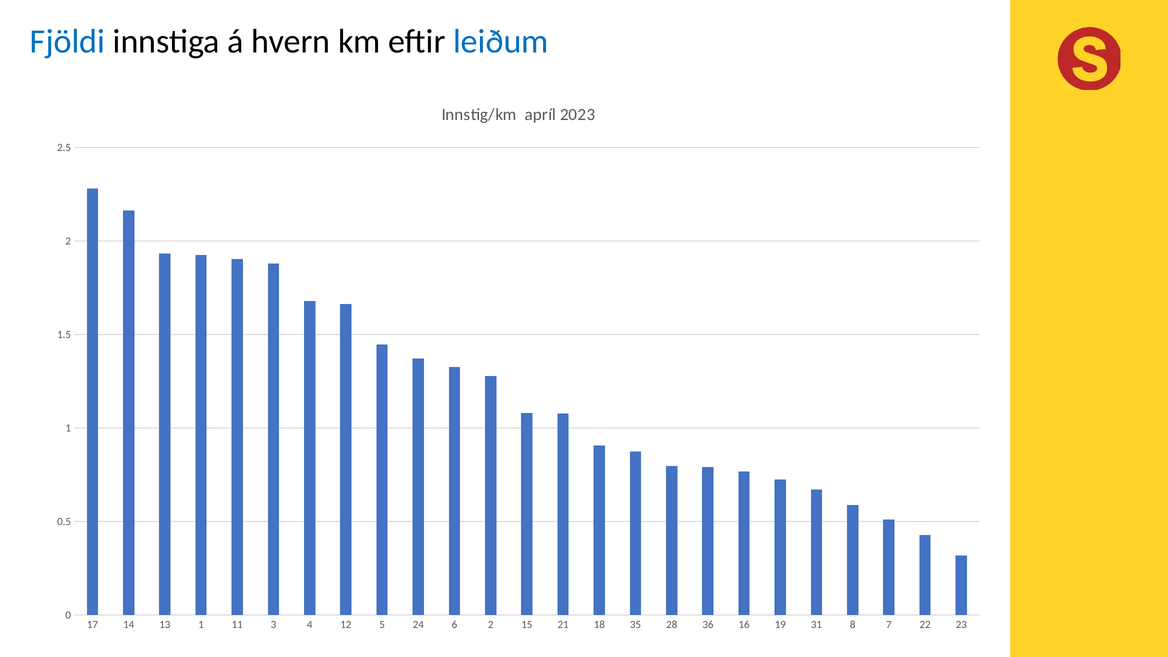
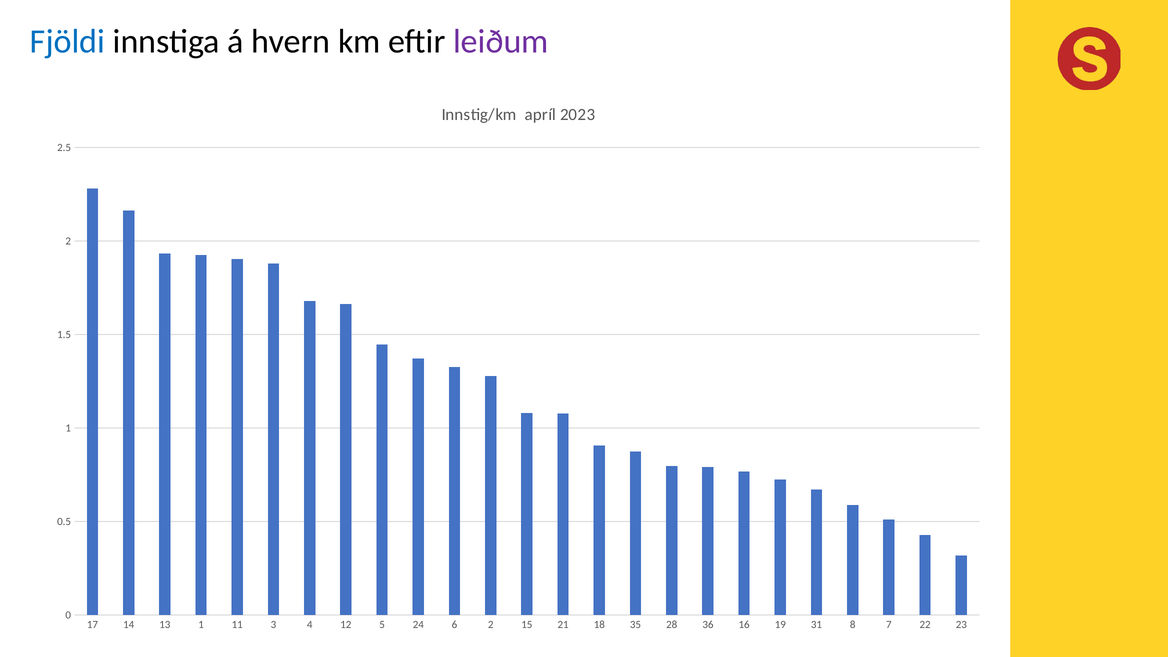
leiðum colour: blue -> purple
